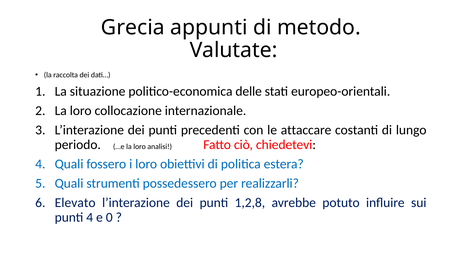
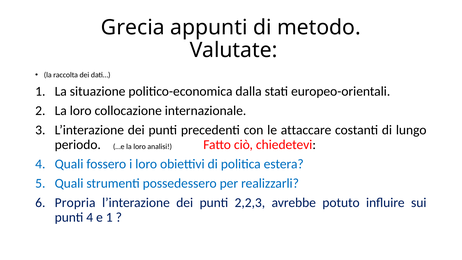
delle: delle -> dalla
Elevato: Elevato -> Propria
1,2,8: 1,2,8 -> 2,2,3
e 0: 0 -> 1
